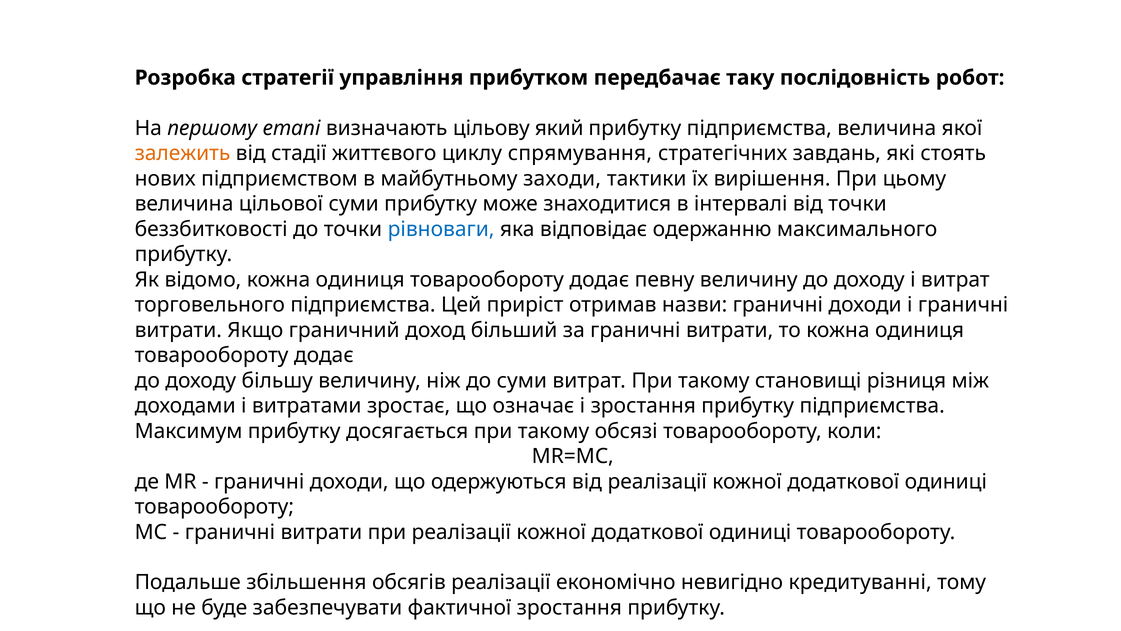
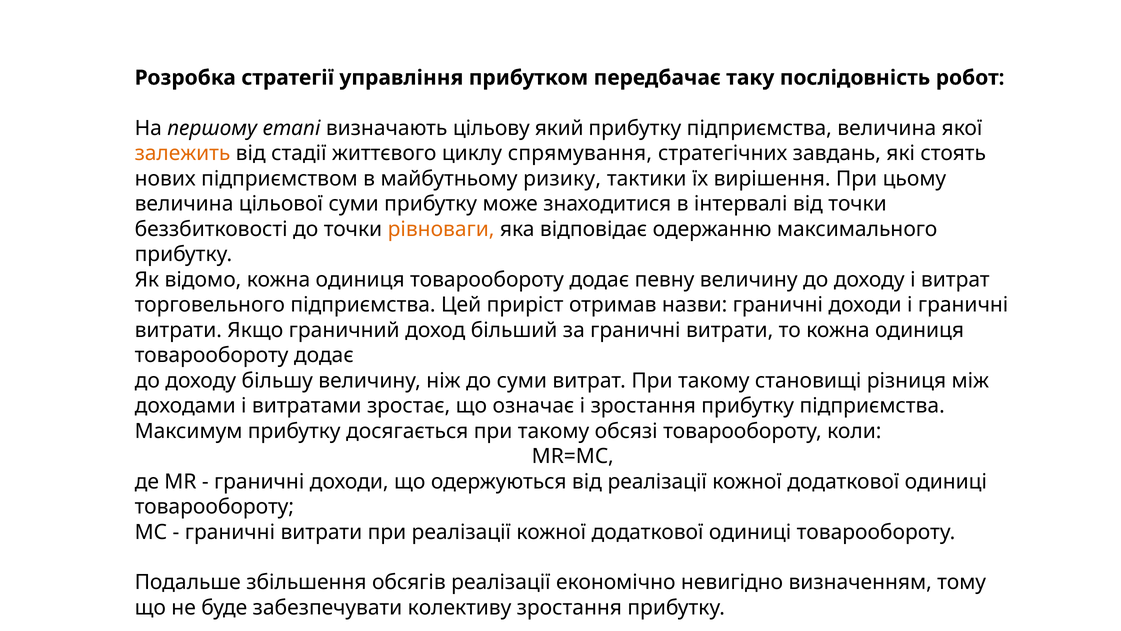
заходи: заходи -> ризику
рівноваги colour: blue -> orange
кредитуванні: кредитуванні -> визначенням
фактичної: фактичної -> колективу
